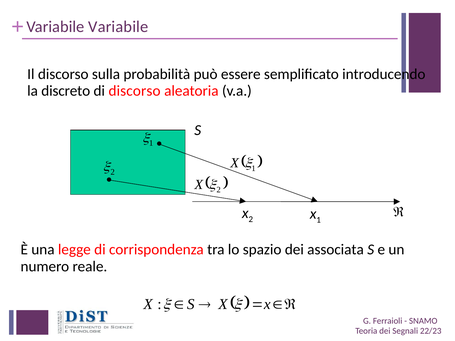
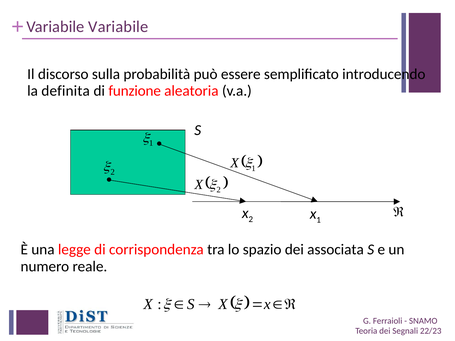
discreto: discreto -> definita
di discorso: discorso -> funzione
